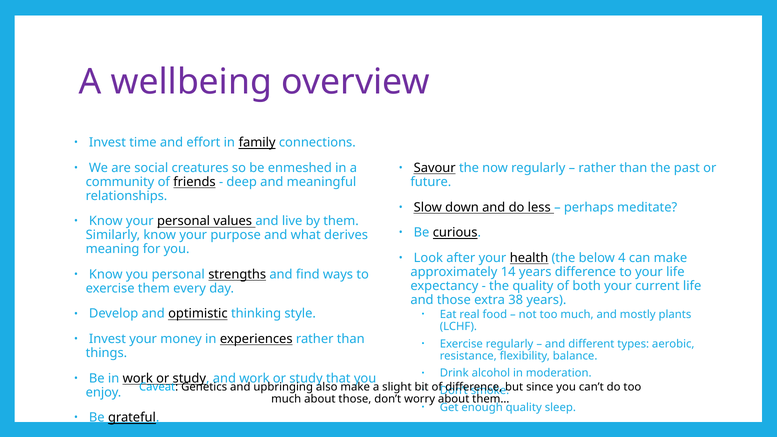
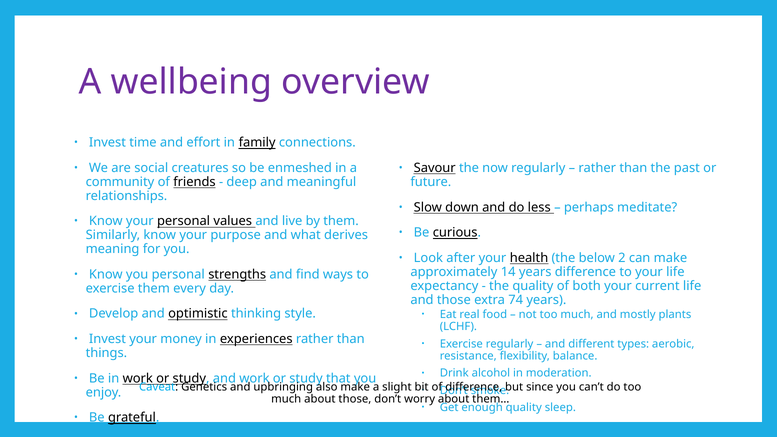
4: 4 -> 2
38: 38 -> 74
